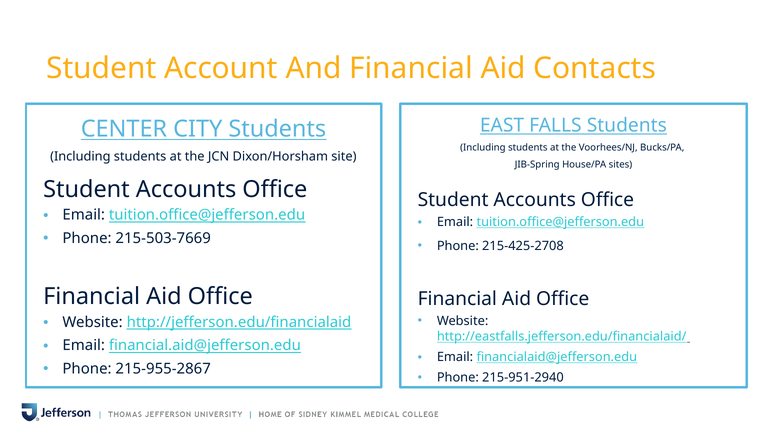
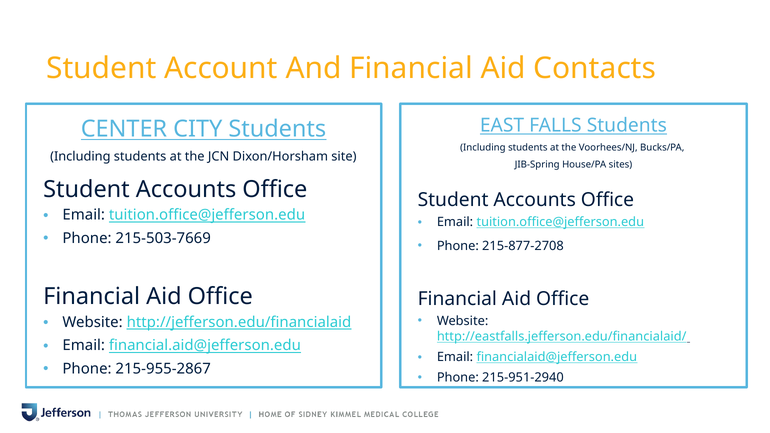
215-425-2708: 215-425-2708 -> 215-877-2708
